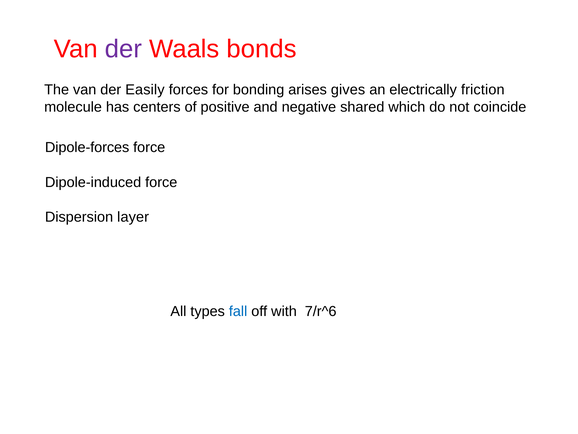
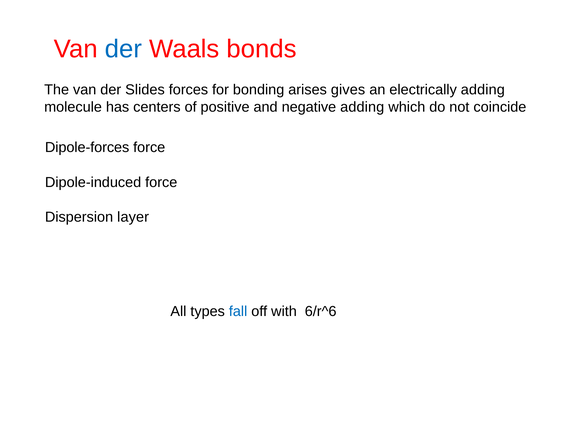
der at (123, 49) colour: purple -> blue
Easily: Easily -> Slides
electrically friction: friction -> adding
negative shared: shared -> adding
7/r^6: 7/r^6 -> 6/r^6
